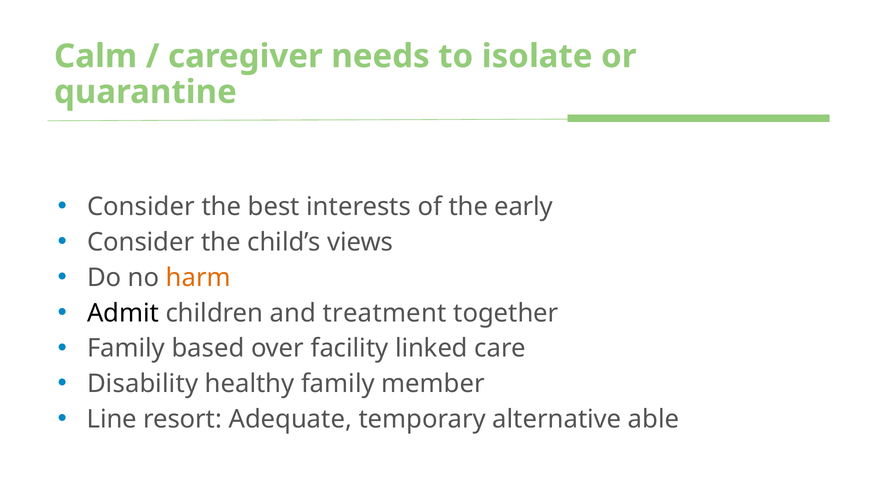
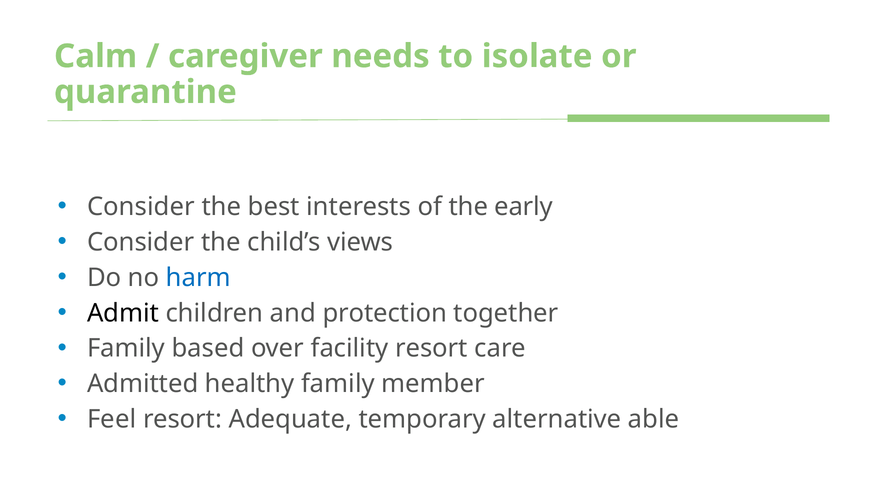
harm colour: orange -> blue
treatment: treatment -> protection
facility linked: linked -> resort
Disability: Disability -> Admitted
Line: Line -> Feel
